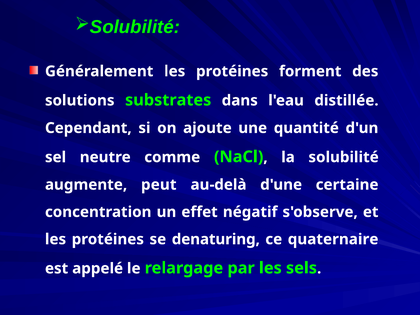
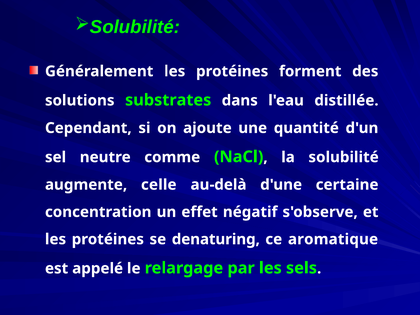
peut: peut -> celle
quaternaire: quaternaire -> aromatique
